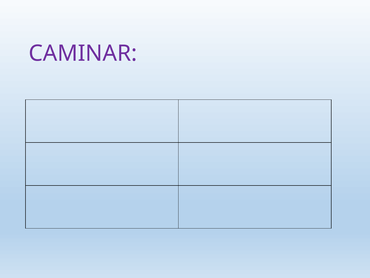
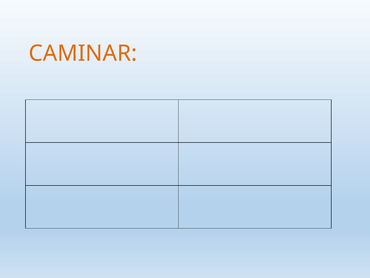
CAMINAR colour: purple -> orange
